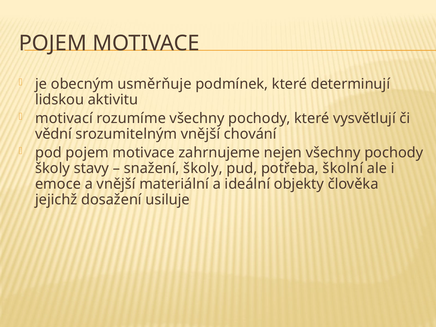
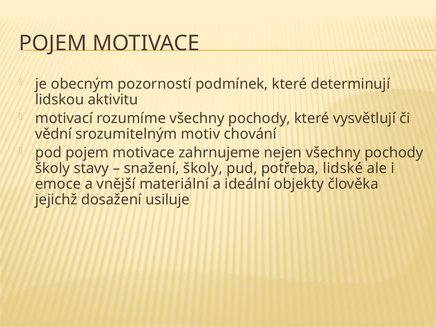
usměrňuje: usměrňuje -> pozorností
srozumitelným vnější: vnější -> motiv
školní: školní -> lidské
